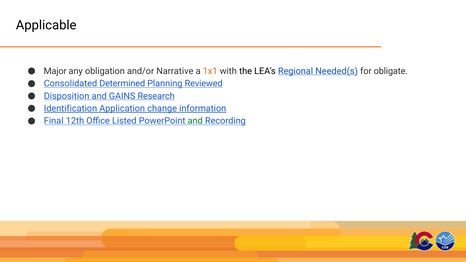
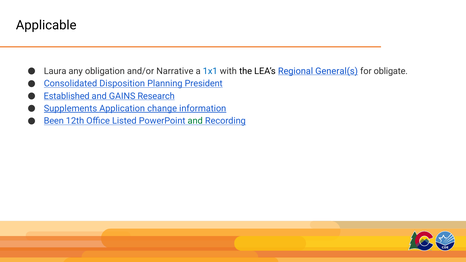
Major: Major -> Laura
1x1 colour: orange -> blue
Needed(s: Needed(s -> General(s
Determined: Determined -> Disposition
Reviewed: Reviewed -> President
Disposition: Disposition -> Established
Identification: Identification -> Supplements
Final: Final -> Been
